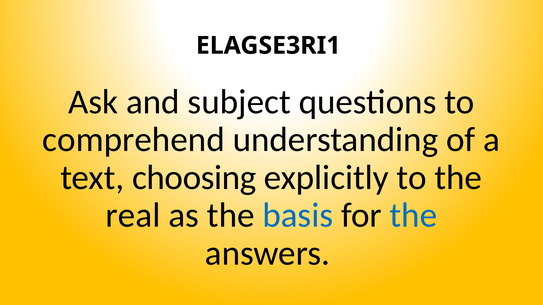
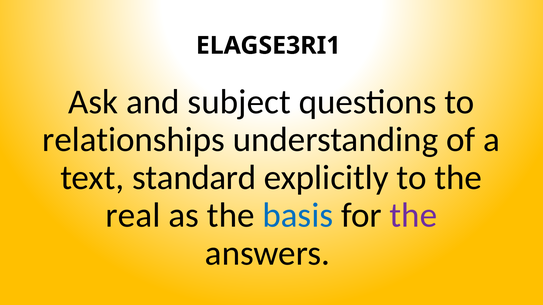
comprehend: comprehend -> relationships
choosing: choosing -> standard
the at (413, 216) colour: blue -> purple
